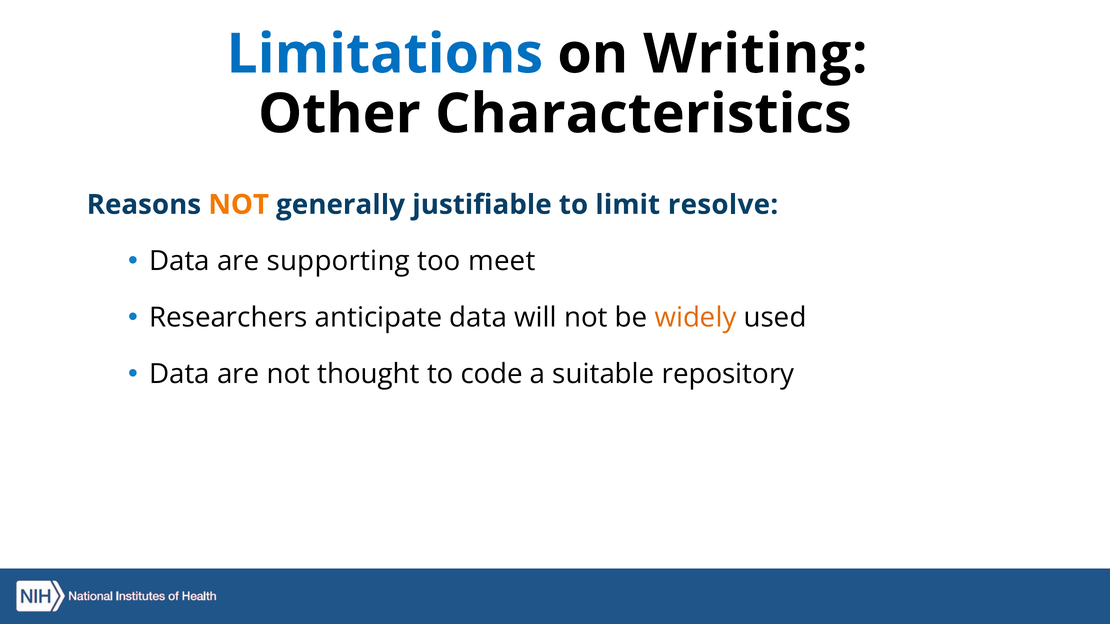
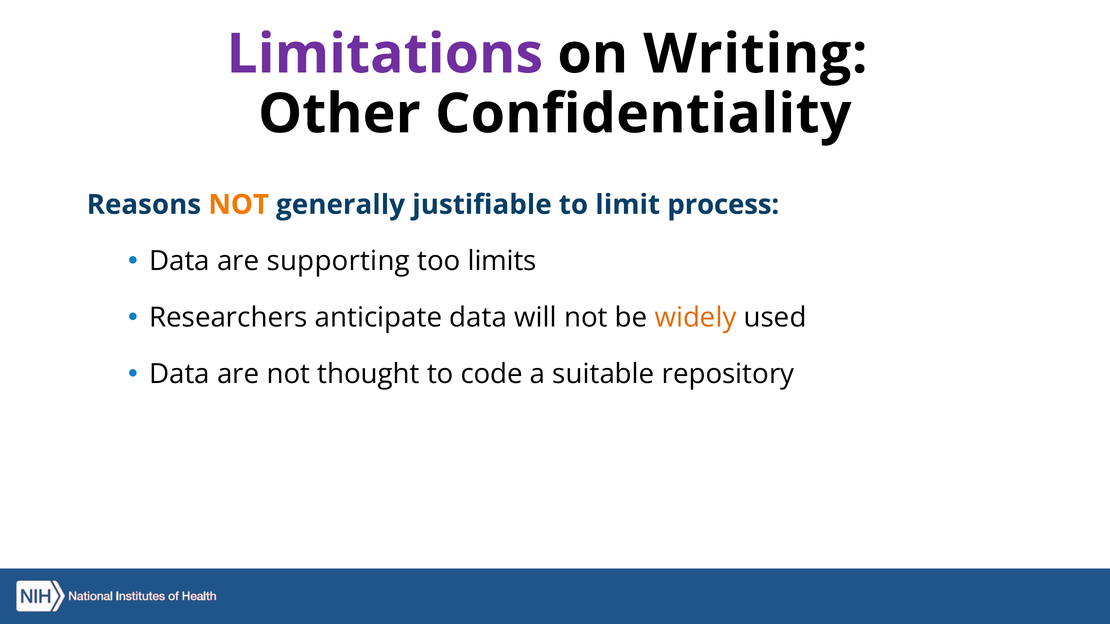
Limitations colour: blue -> purple
Characteristics: Characteristics -> Confidentiality
resolve: resolve -> process
meet: meet -> limits
